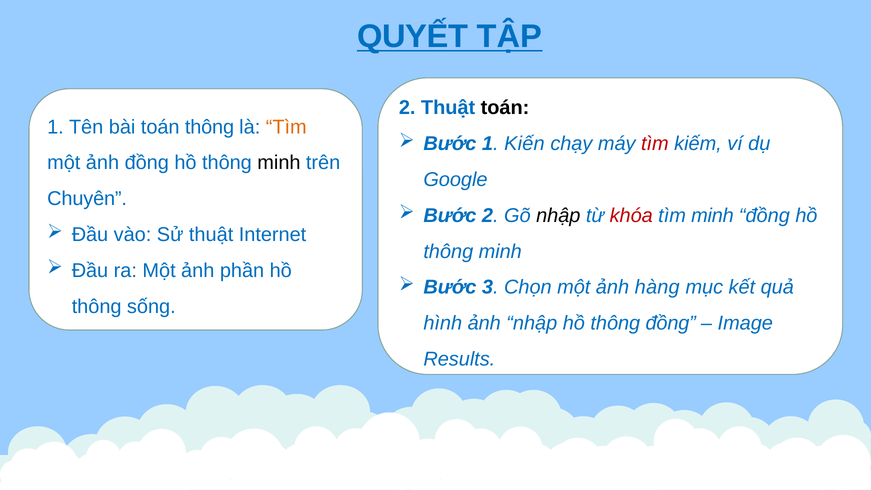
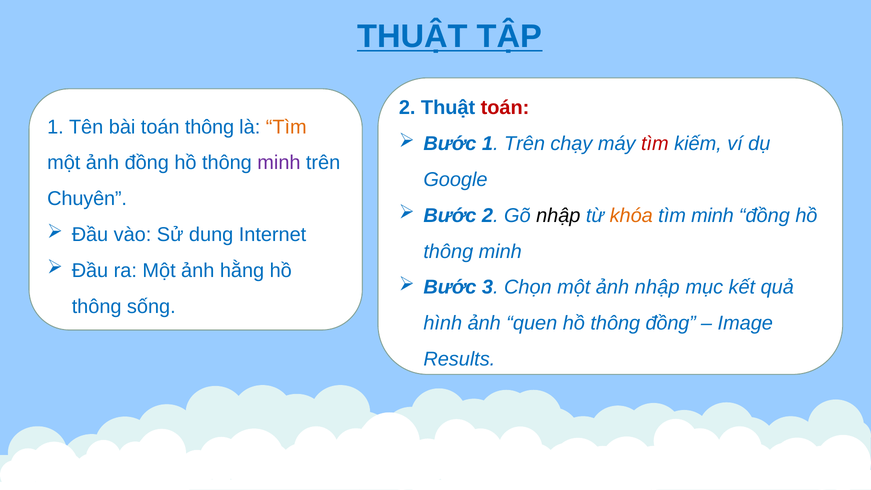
QUYẾT at (413, 37): QUYẾT -> THUẬT
toán at (505, 108) colour: black -> red
1 Kiến: Kiến -> Trên
minh at (279, 163) colour: black -> purple
khóa colour: red -> orange
Sử thuật: thuật -> dung
phần: phần -> hằng
ảnh hàng: hàng -> nhập
ảnh nhập: nhập -> quen
